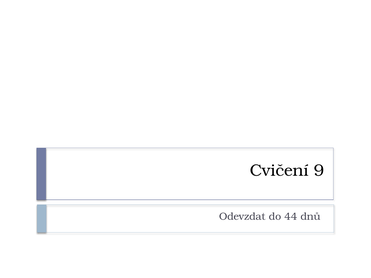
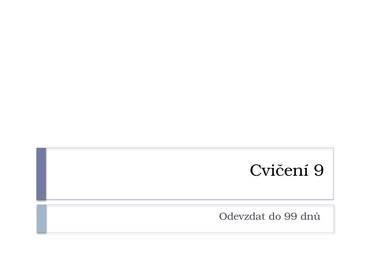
44: 44 -> 99
